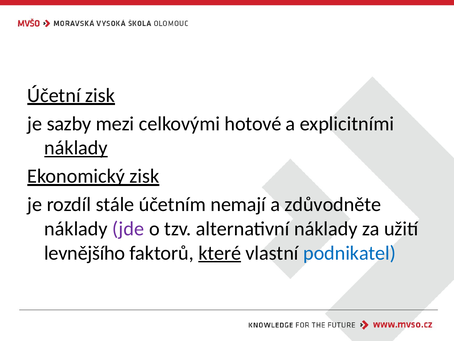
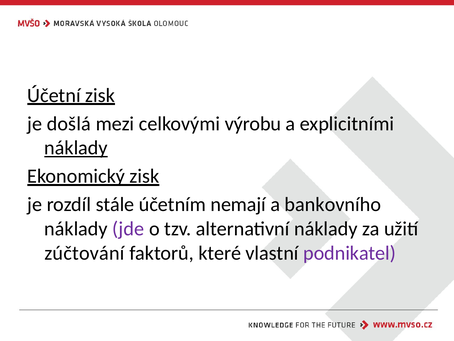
sazby: sazby -> došlá
hotové: hotové -> výrobu
zdůvodněte: zdůvodněte -> bankovního
levnějšího: levnějšího -> zúčtování
které underline: present -> none
podnikatel colour: blue -> purple
